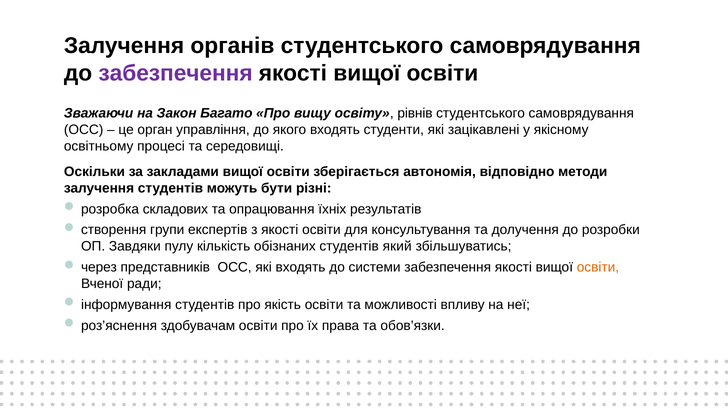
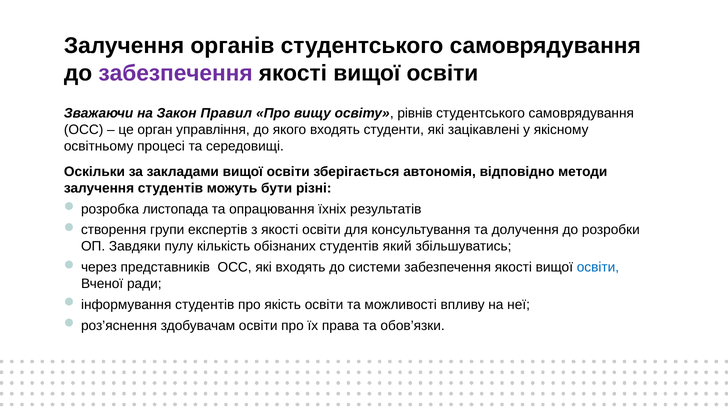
Багато: Багато -> Правил
складових: складових -> листопада
освіти at (598, 267) colour: orange -> blue
